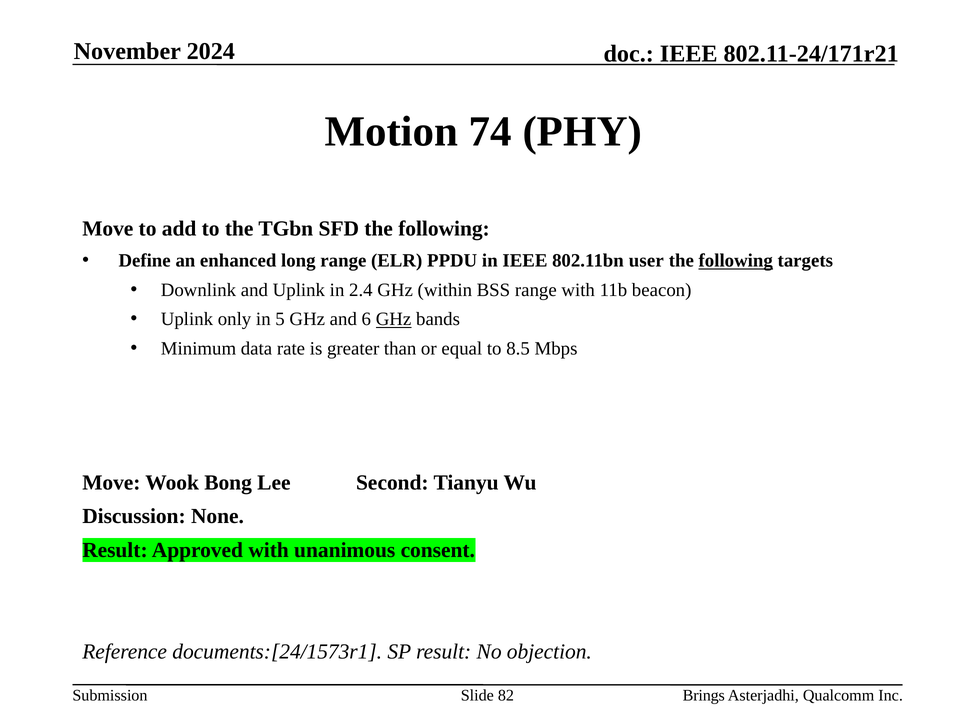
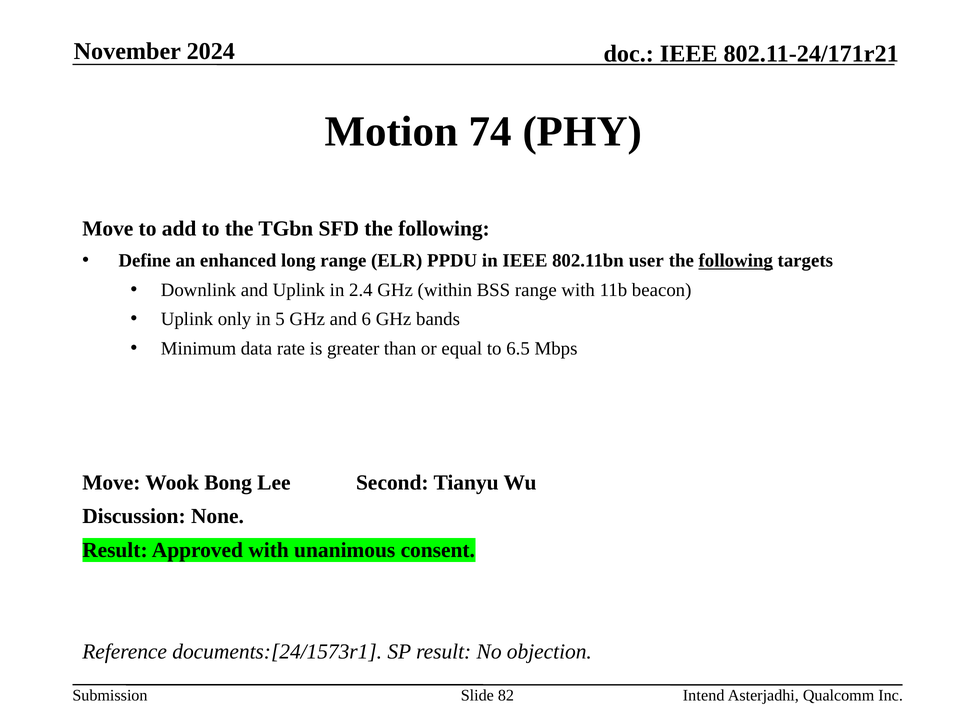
GHz at (394, 319) underline: present -> none
8.5: 8.5 -> 6.5
Brings: Brings -> Intend
